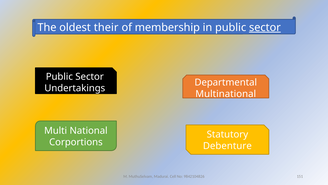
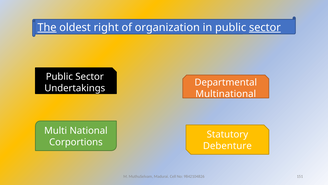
The underline: none -> present
their: their -> right
membership: membership -> organization
